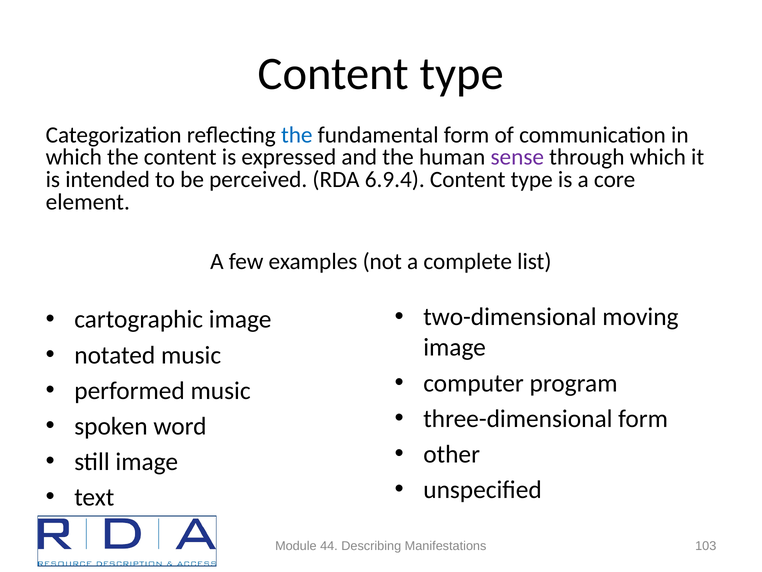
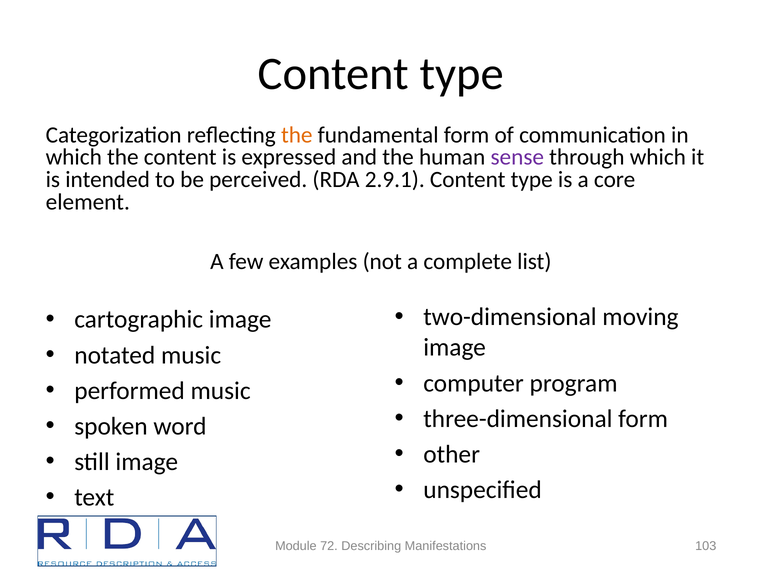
the at (297, 135) colour: blue -> orange
6.9.4: 6.9.4 -> 2.9.1
44: 44 -> 72
